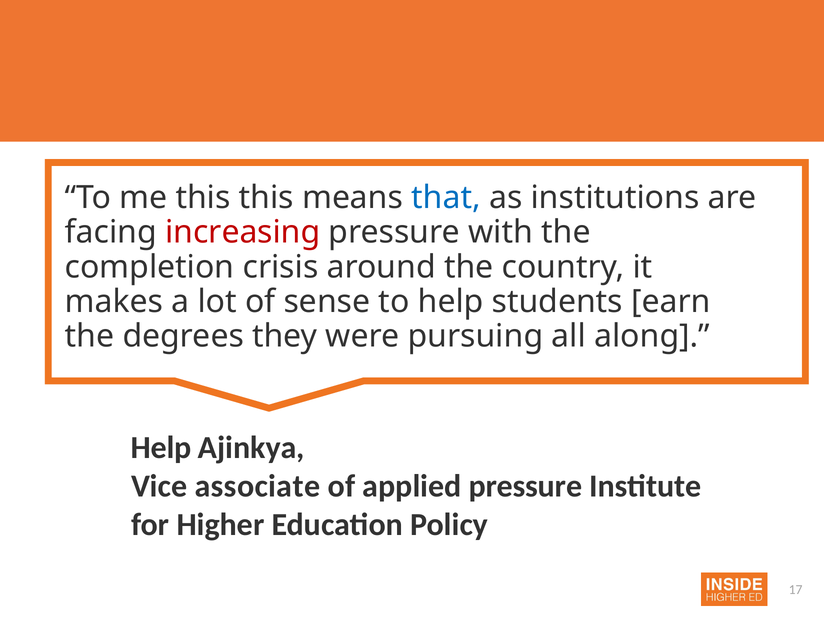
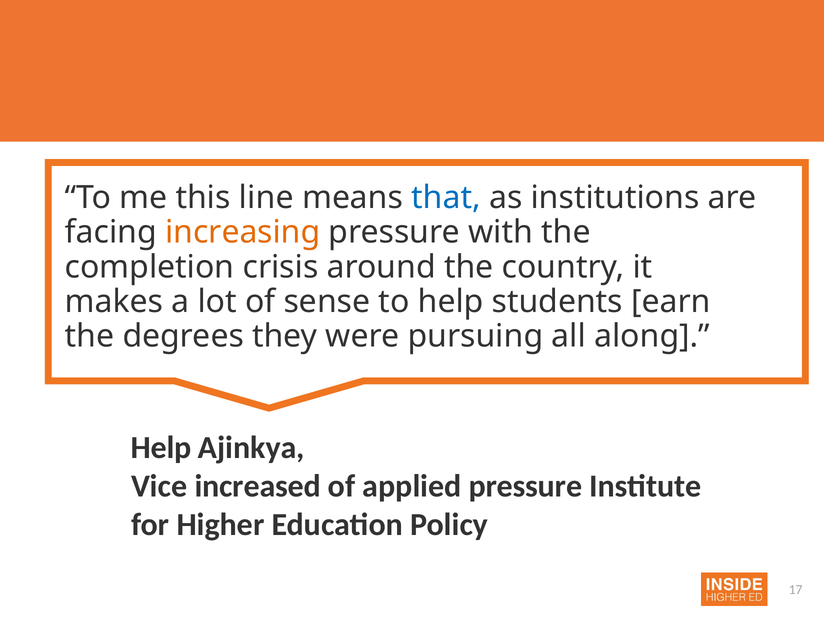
this this: this -> line
increasing colour: red -> orange
associate: associate -> increased
